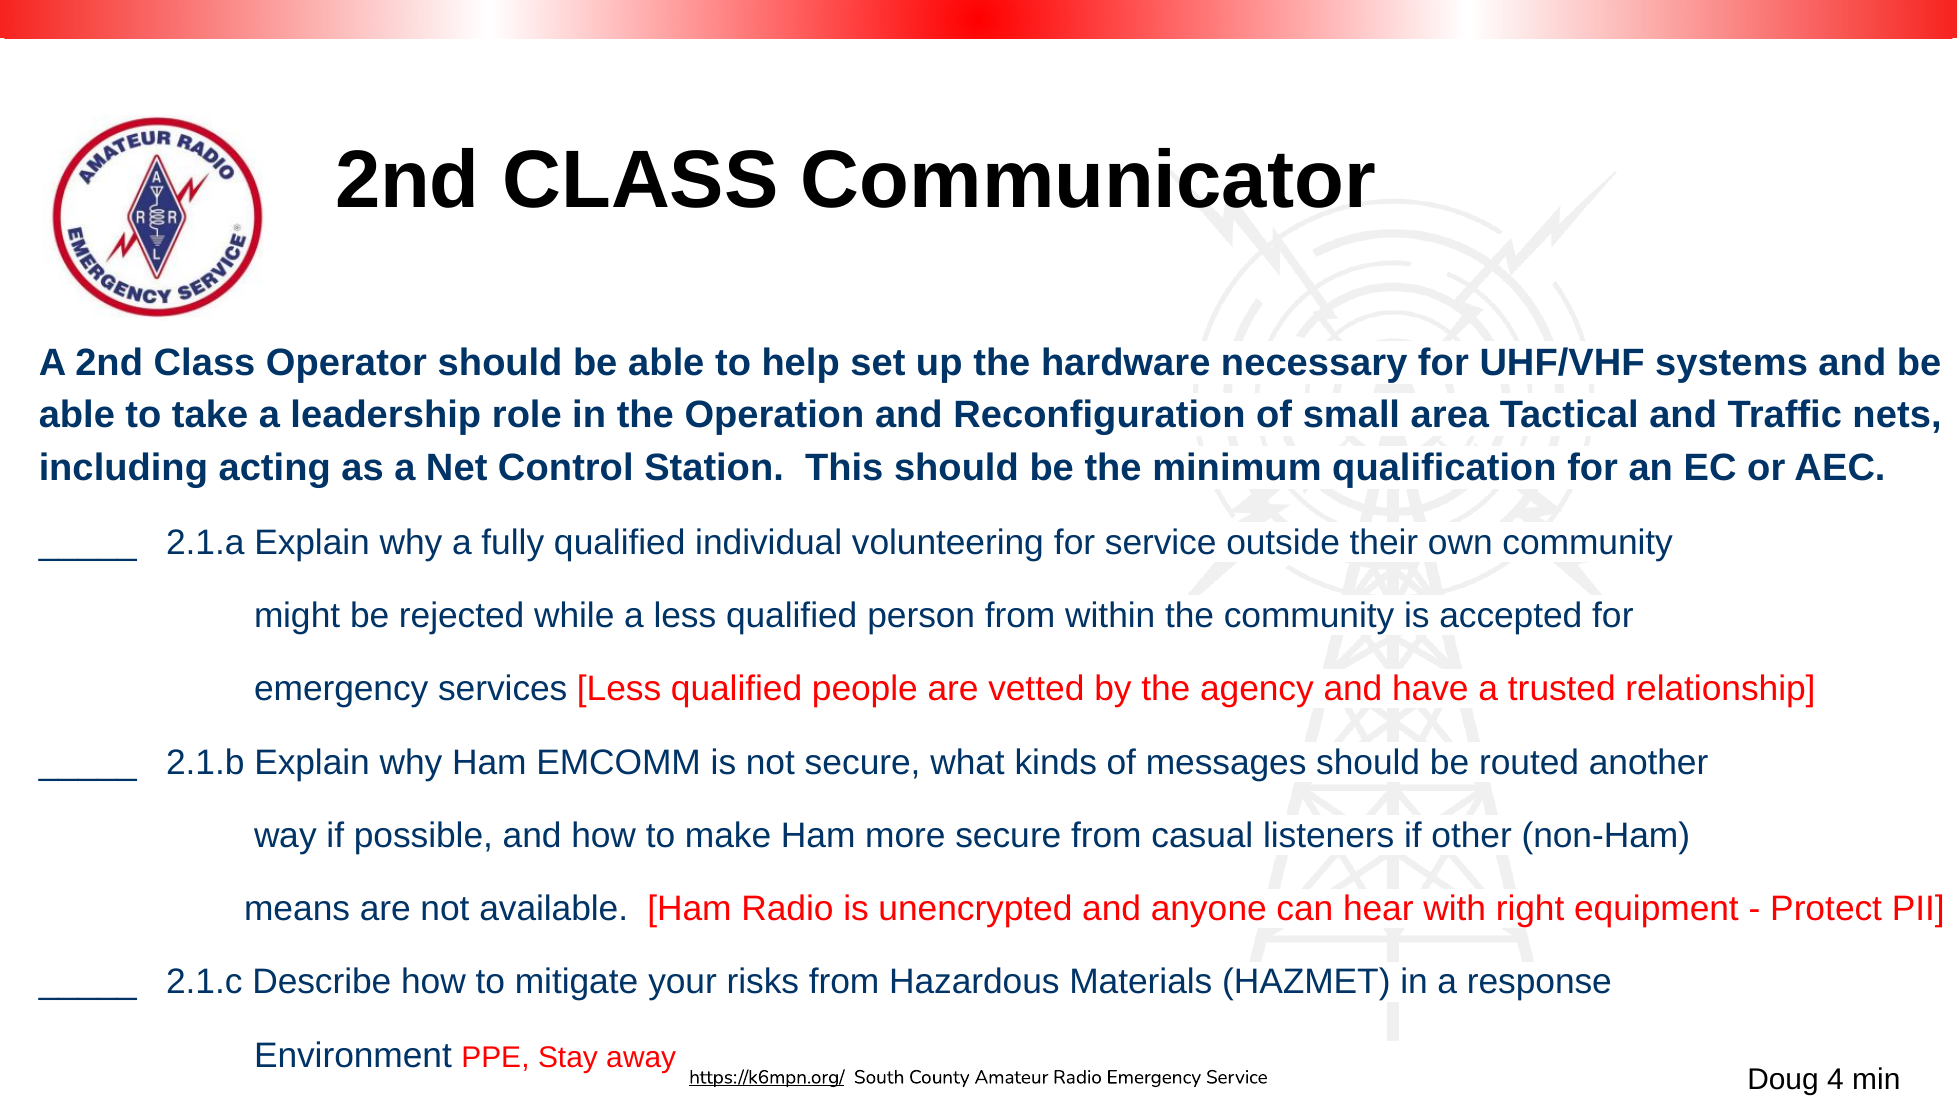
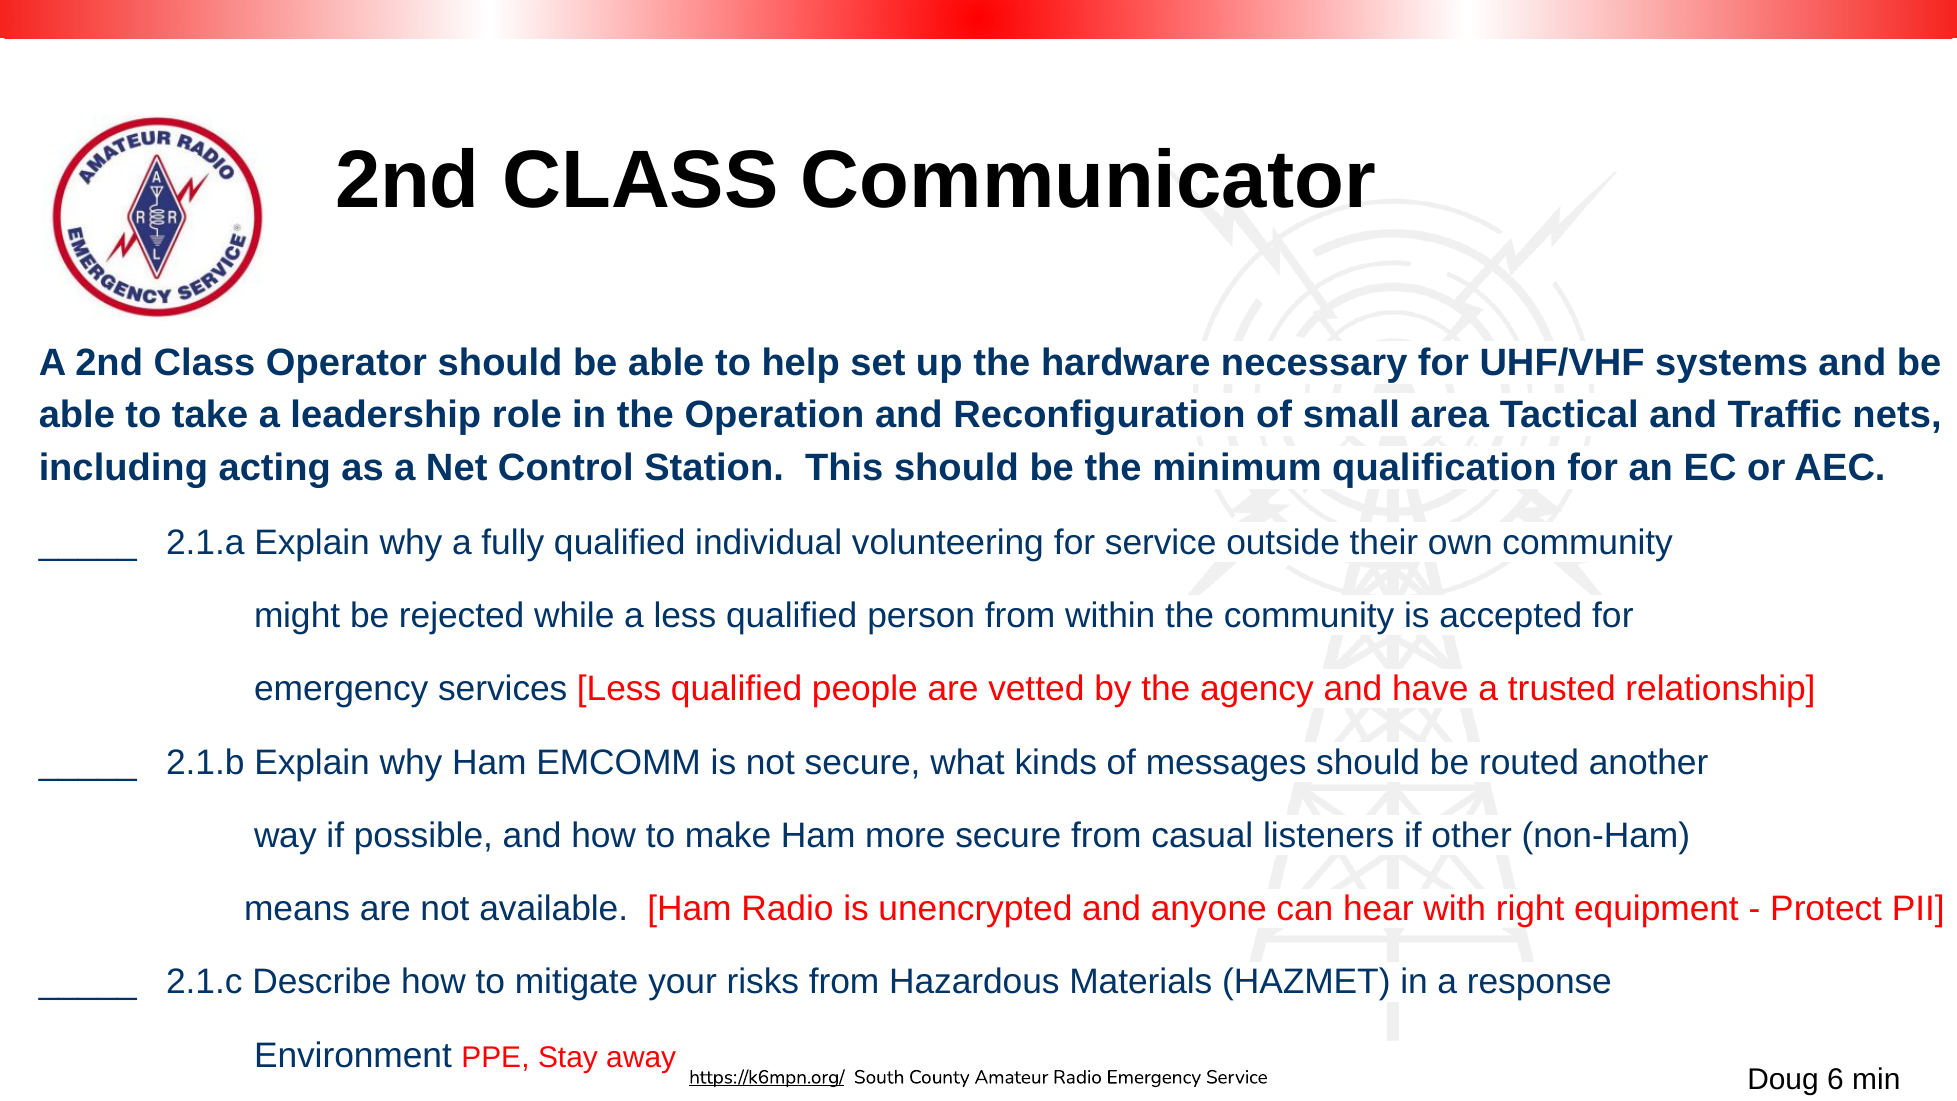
4: 4 -> 6
